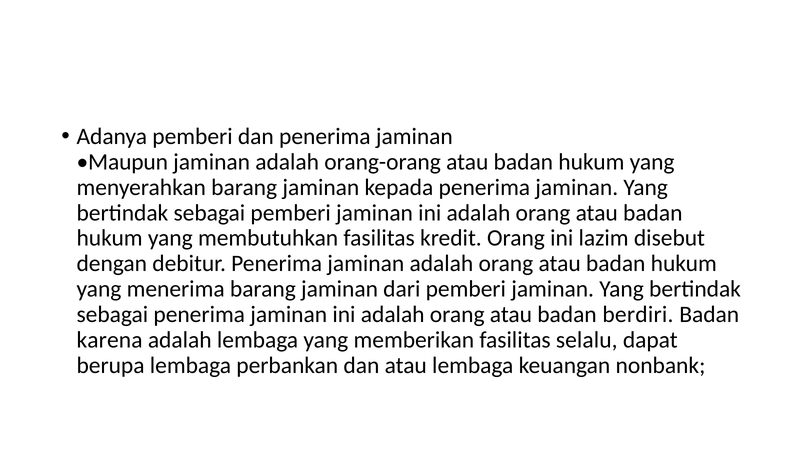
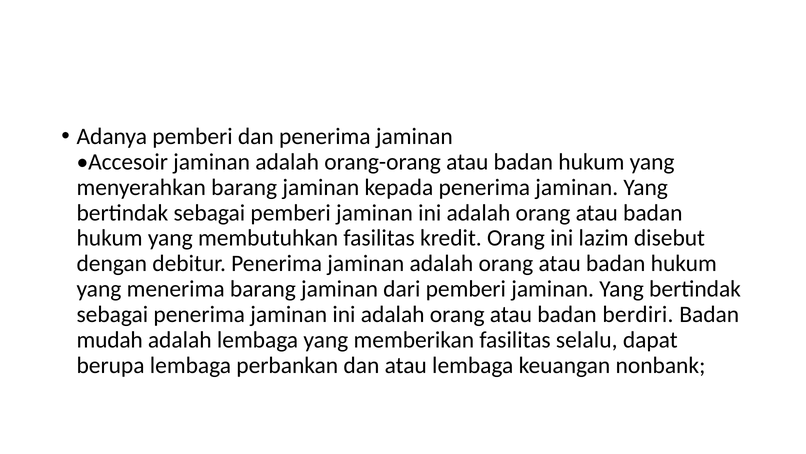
Maupun: Maupun -> Accesoir
karena: karena -> mudah
